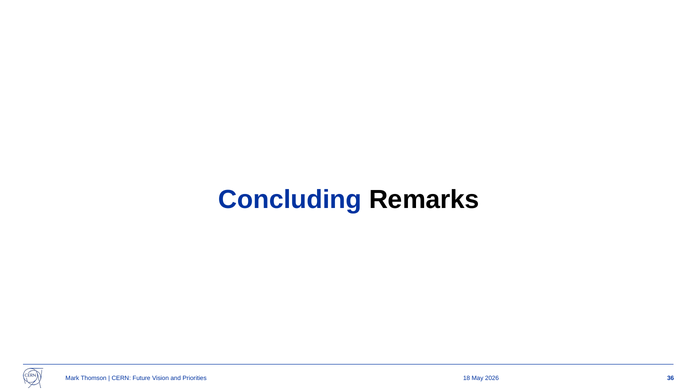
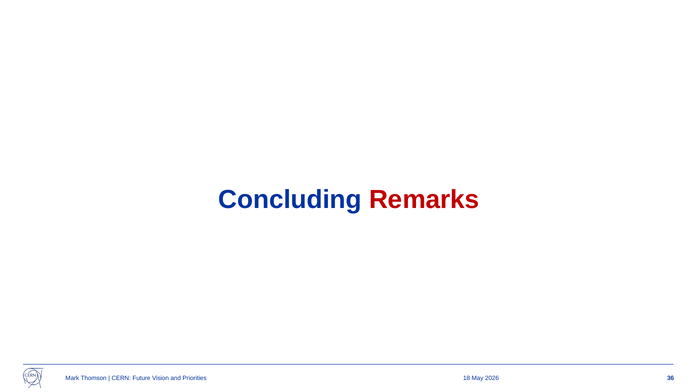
Remarks colour: black -> red
